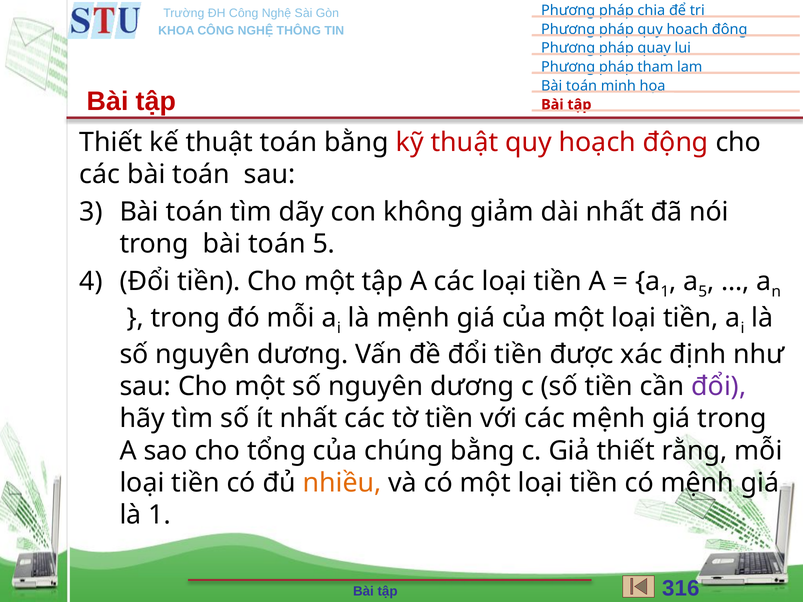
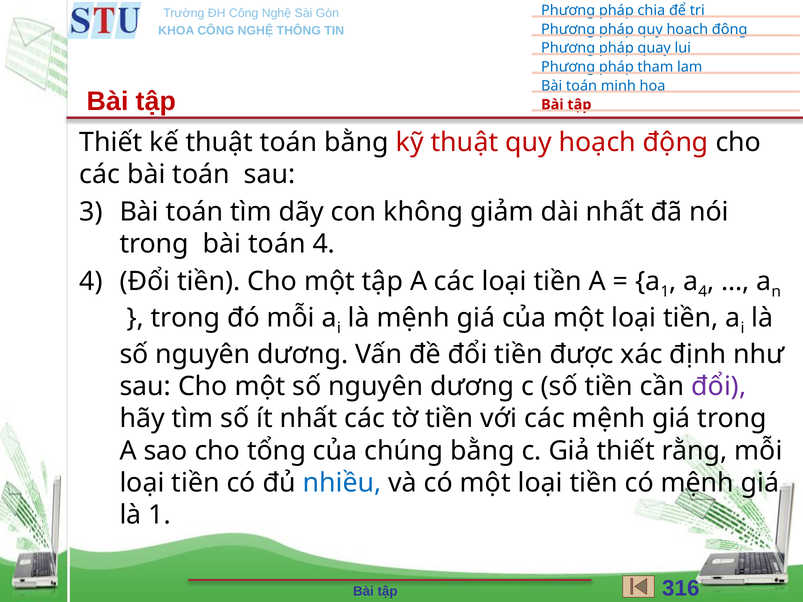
toán 5: 5 -> 4
a 5: 5 -> 4
nhiều colour: orange -> blue
